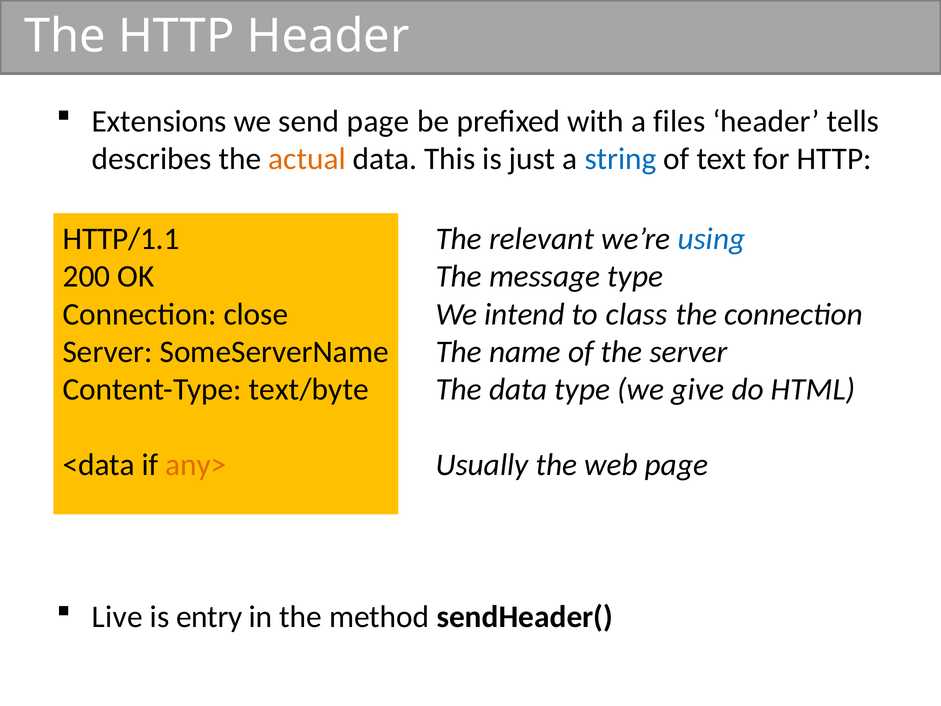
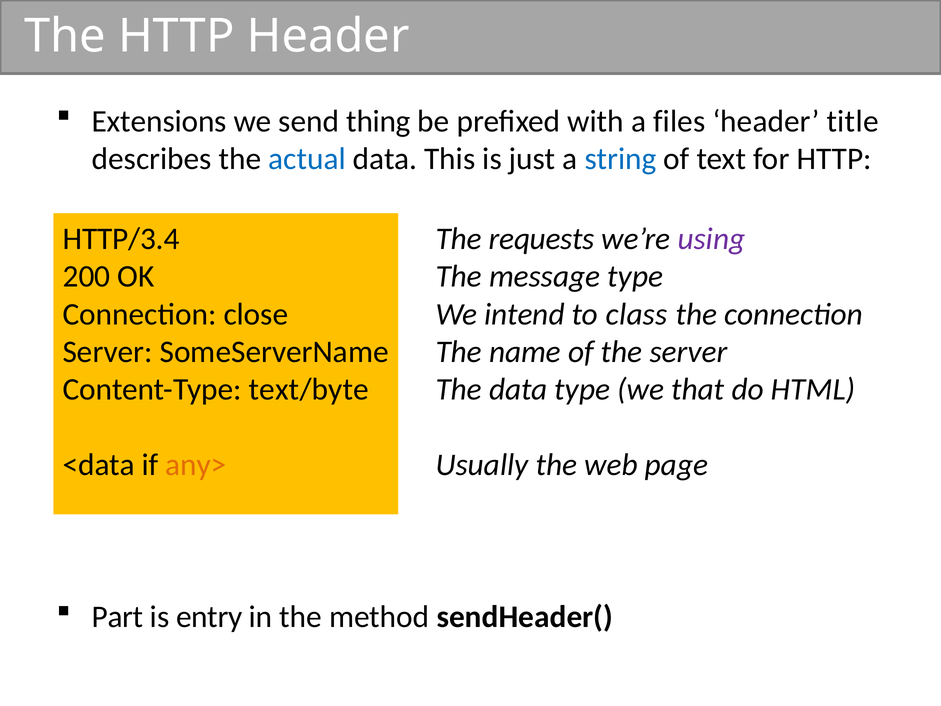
send page: page -> thing
tells: tells -> title
actual colour: orange -> blue
HTTP/1.1: HTTP/1.1 -> HTTP/3.4
relevant: relevant -> requests
using colour: blue -> purple
give: give -> that
Live: Live -> Part
